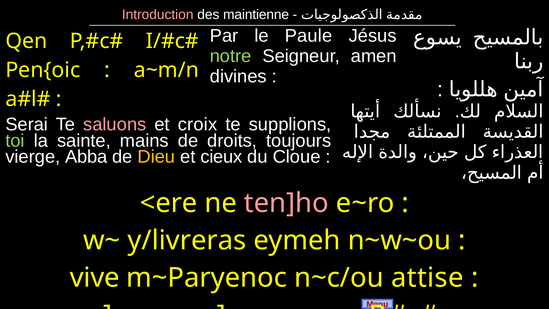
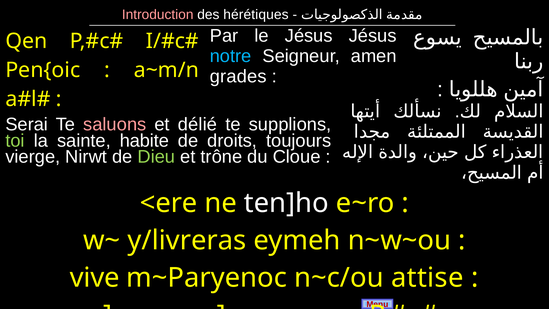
maintienne: maintienne -> hérétiques
le Paule: Paule -> Jésus
notre colour: light green -> light blue
divines: divines -> grades
croix: croix -> délié
mains: mains -> habite
Abba: Abba -> Nirwt
Dieu colour: yellow -> light green
cieux: cieux -> trône
ten]ho colour: pink -> white
